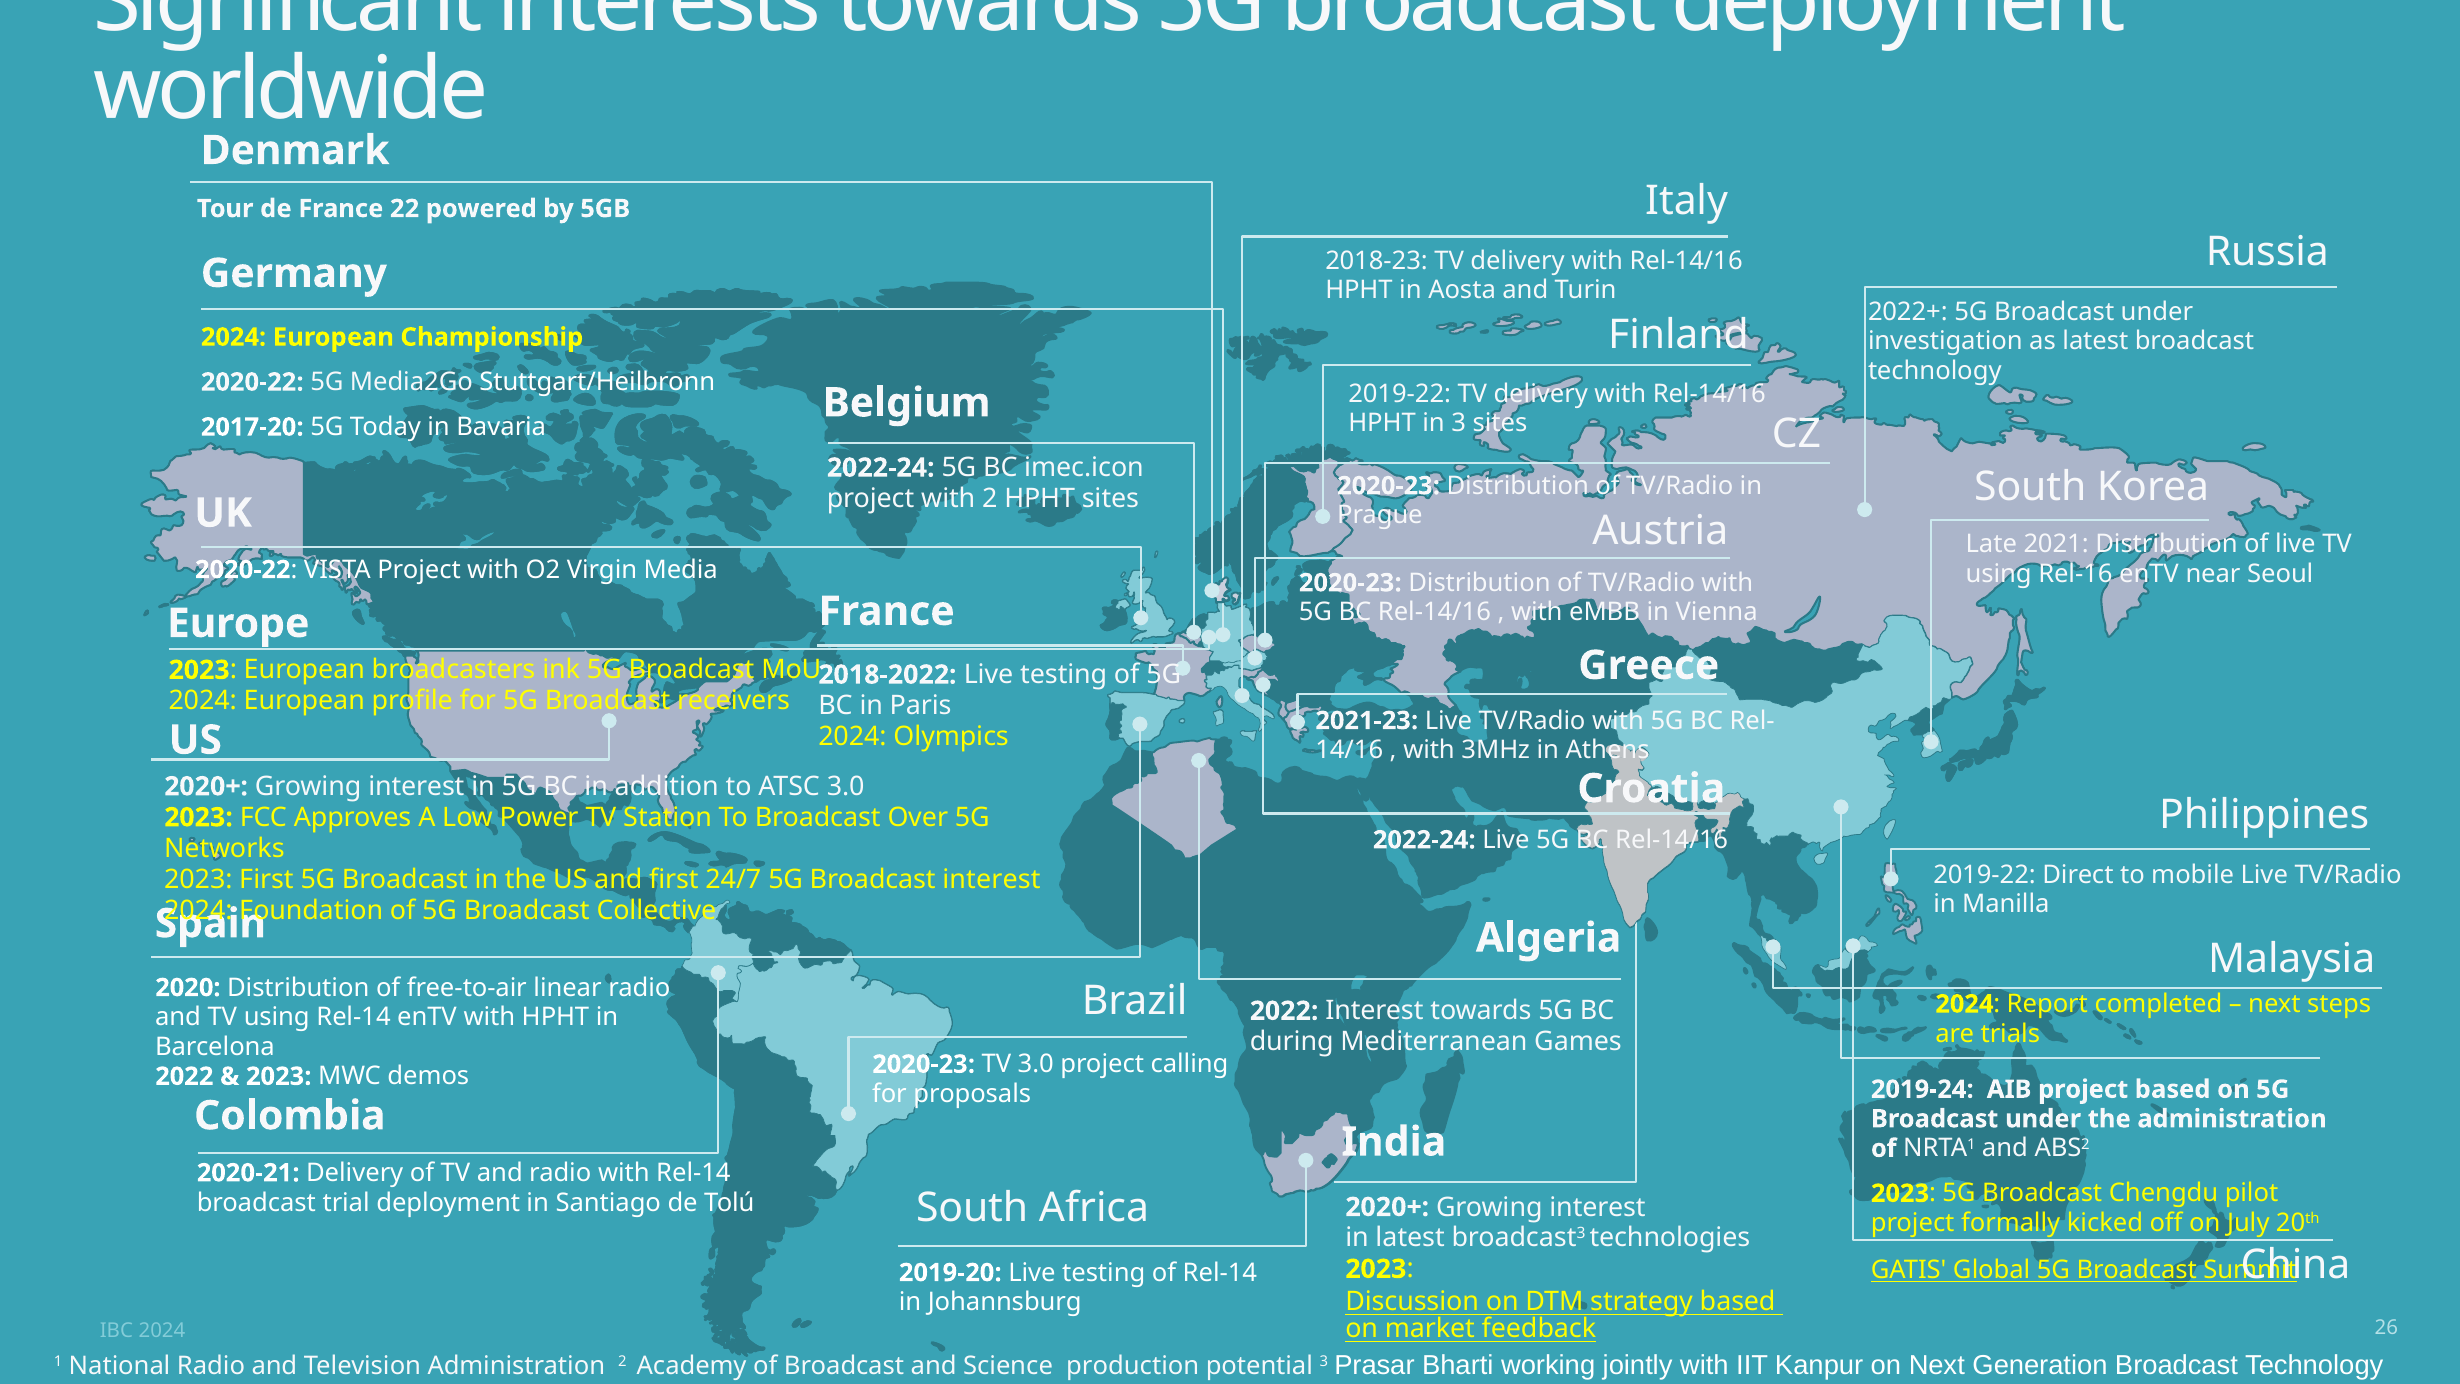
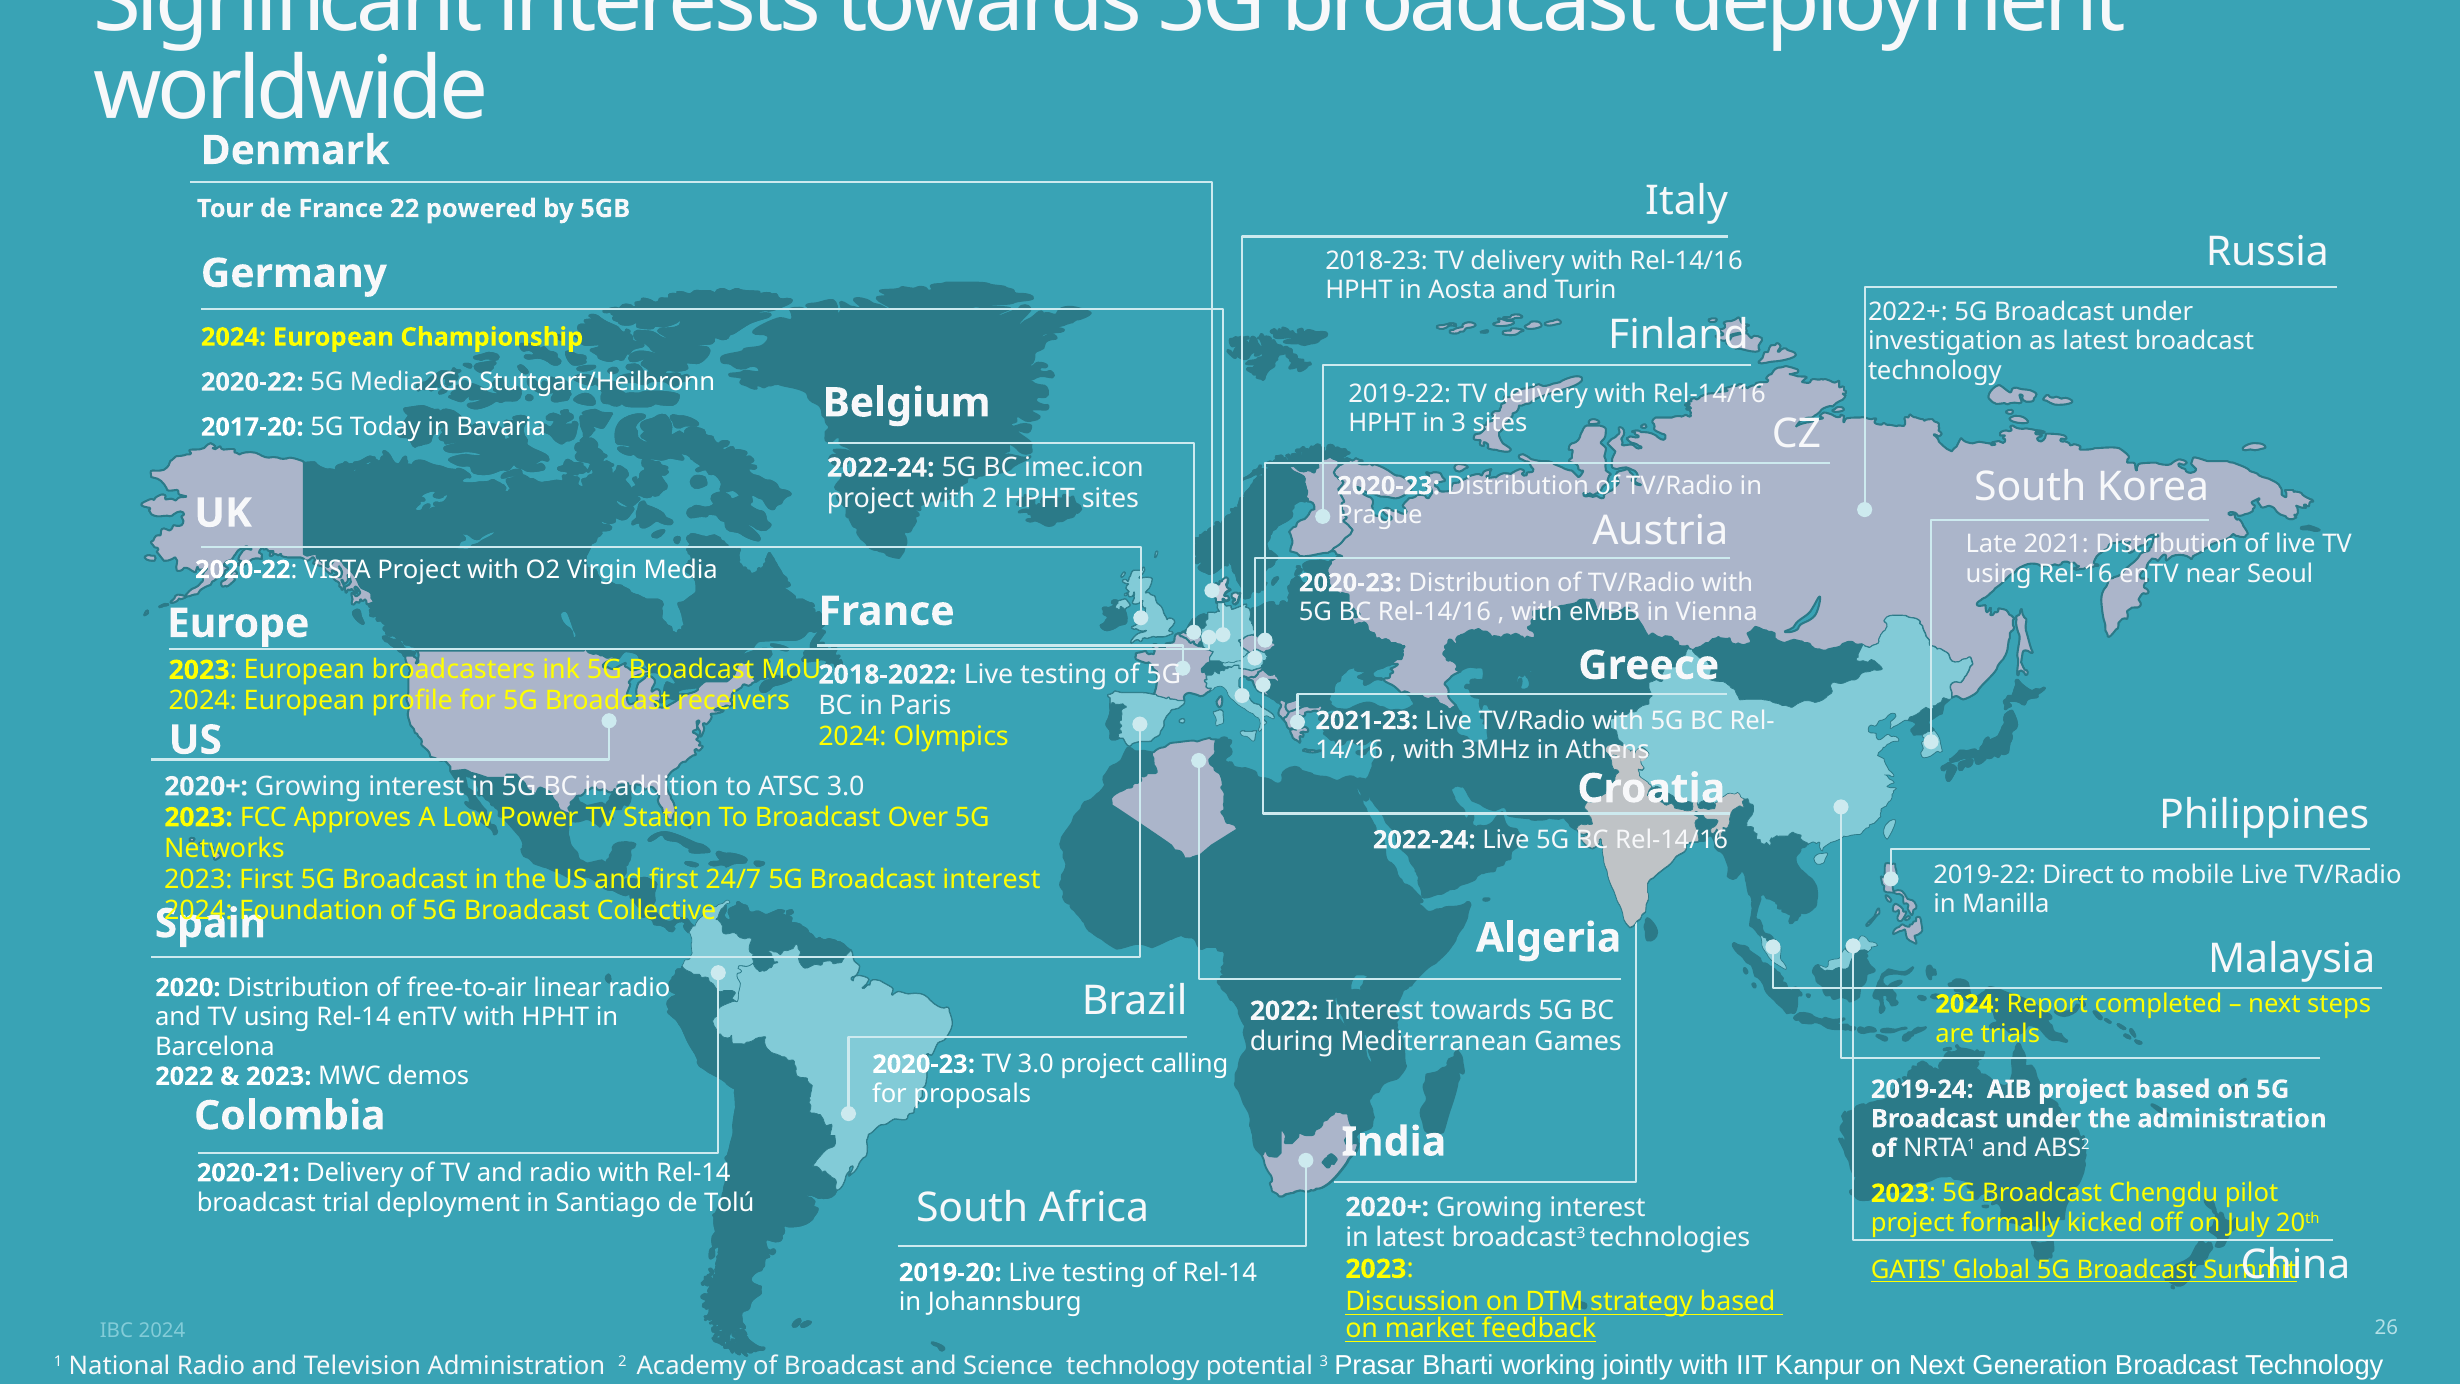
Science production: production -> technology
